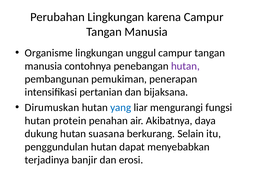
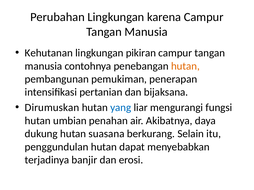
Organisme: Organisme -> Kehutanan
unggul: unggul -> pikiran
hutan at (185, 66) colour: purple -> orange
protein: protein -> umbian
